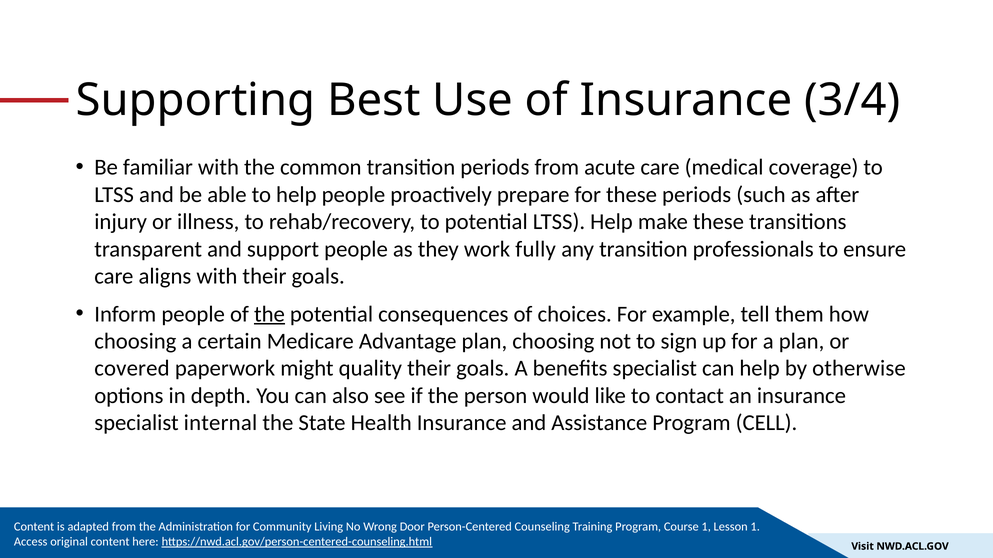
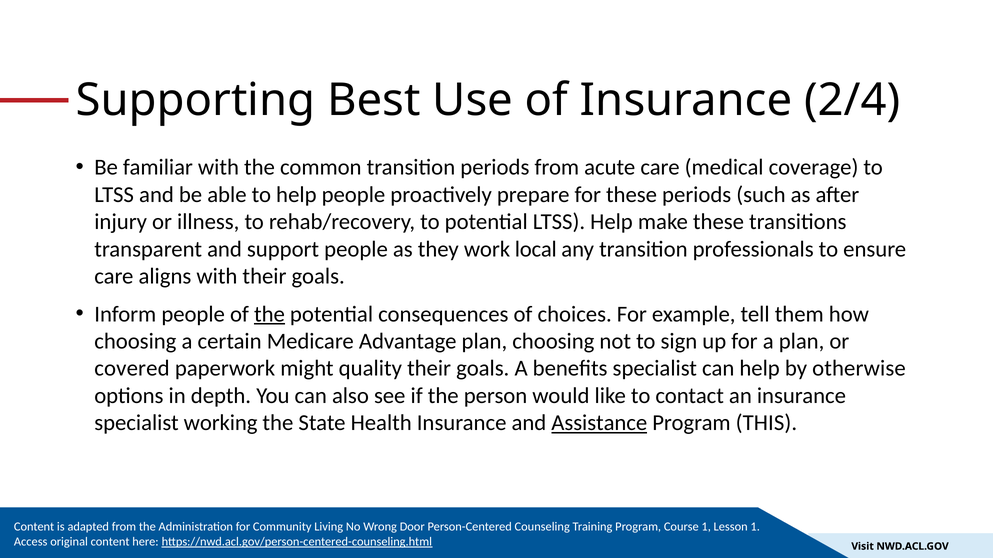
3/4: 3/4 -> 2/4
fully: fully -> local
internal: internal -> working
Assistance underline: none -> present
CELL: CELL -> THIS
